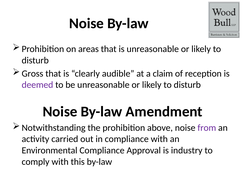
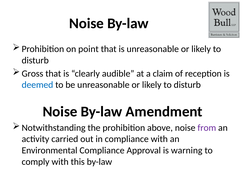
areas: areas -> point
deemed colour: purple -> blue
industry: industry -> warning
